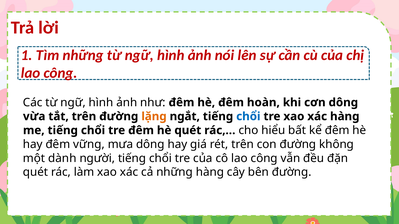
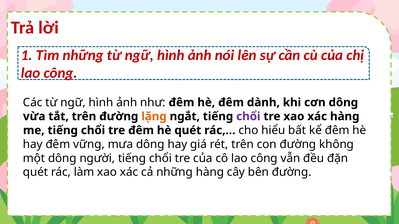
hoàn: hoàn -> dành
chổi at (248, 117) colour: blue -> purple
một dành: dành -> dông
